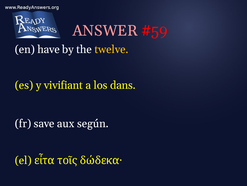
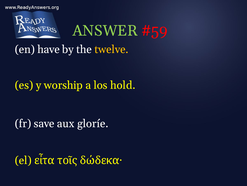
ANSWER colour: pink -> light green
vivifiant: vivifiant -> worship
dans: dans -> hold
según: según -> gloríe
